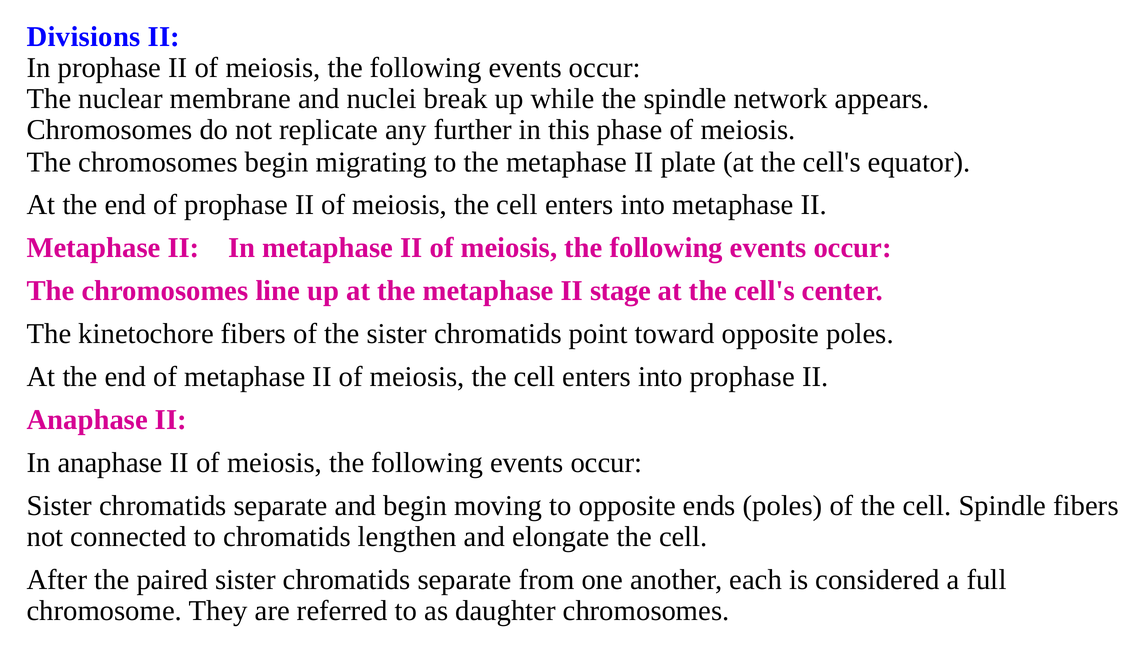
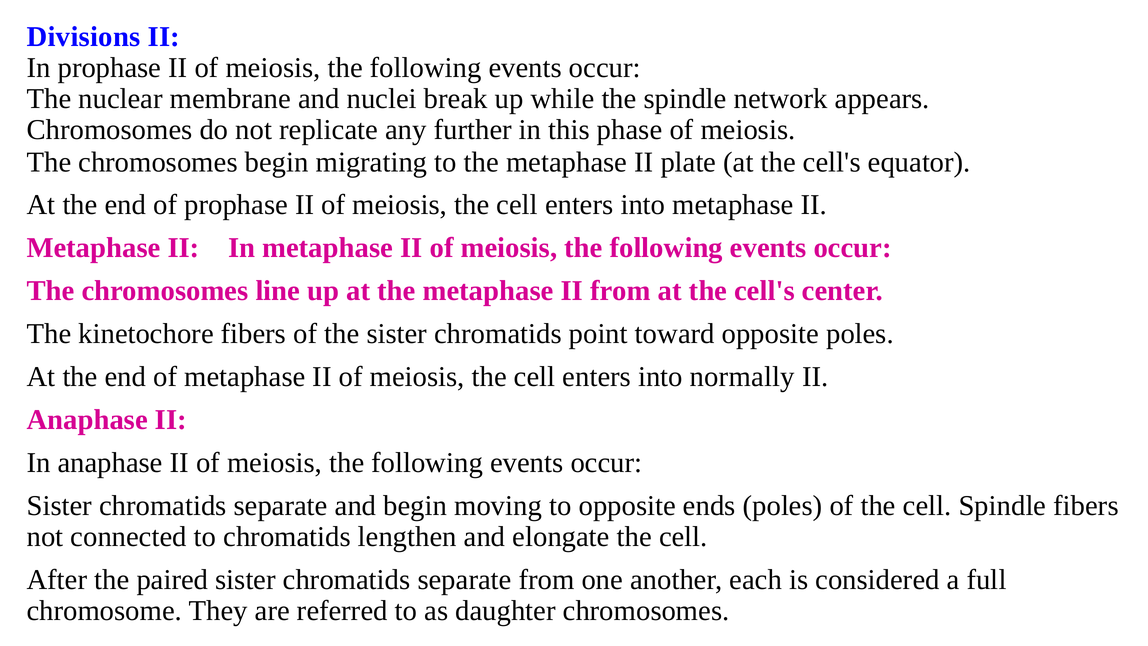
II stage: stage -> from
into prophase: prophase -> normally
